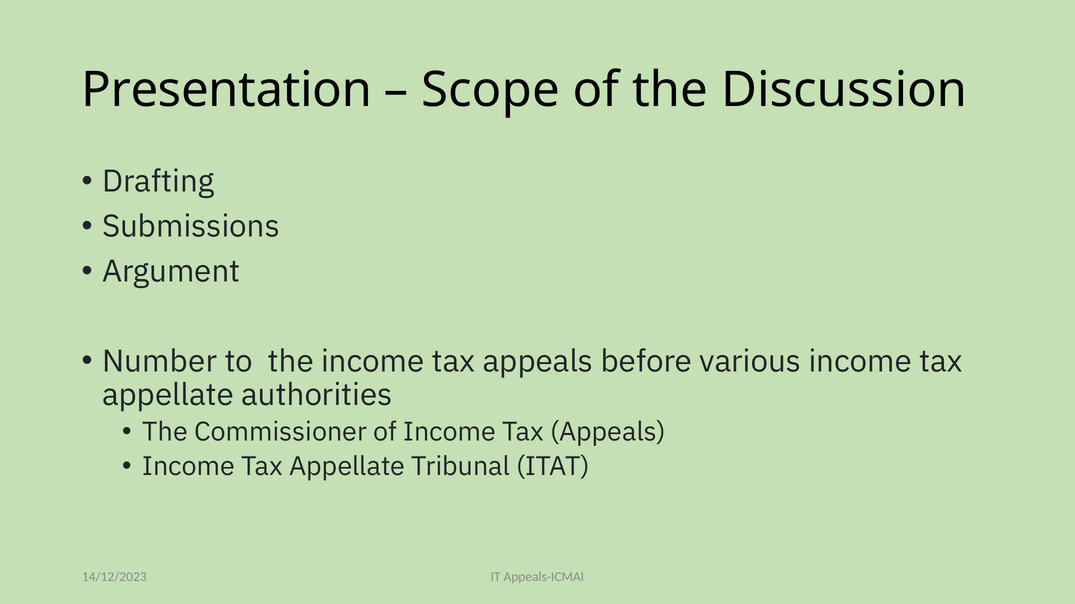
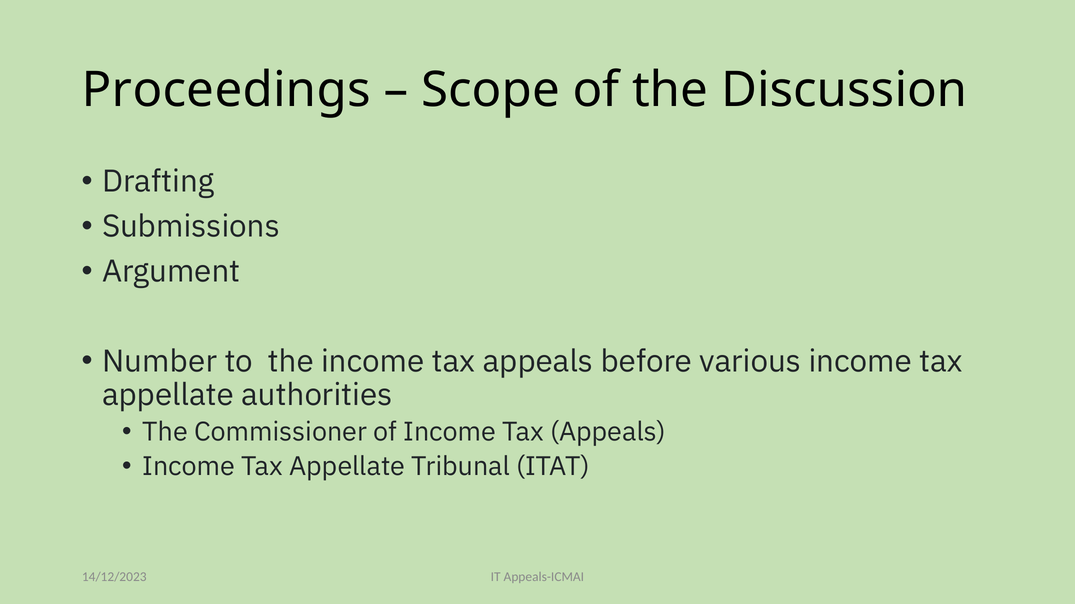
Presentation: Presentation -> Proceedings
